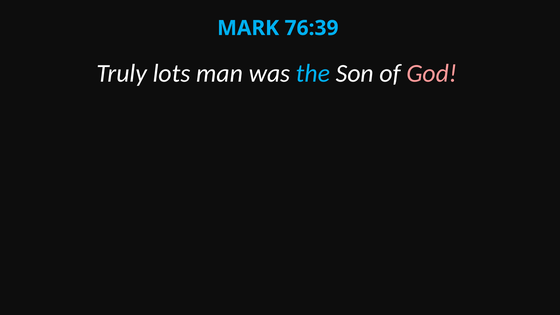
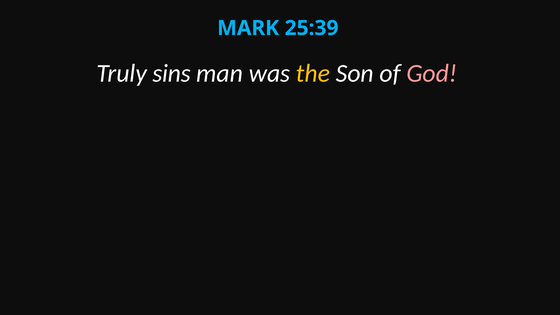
76:39: 76:39 -> 25:39
lots: lots -> sins
the colour: light blue -> yellow
